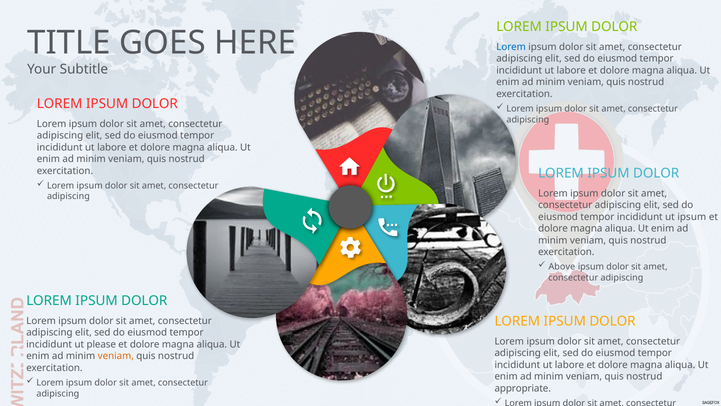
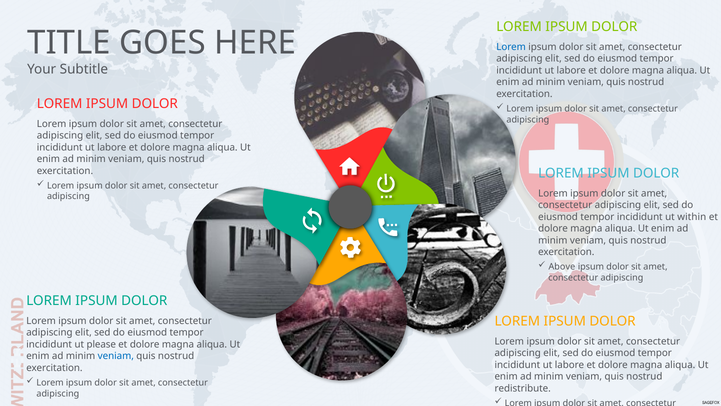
ut ipsum: ipsum -> within
veniam at (116, 356) colour: orange -> blue
appropriate: appropriate -> redistribute
